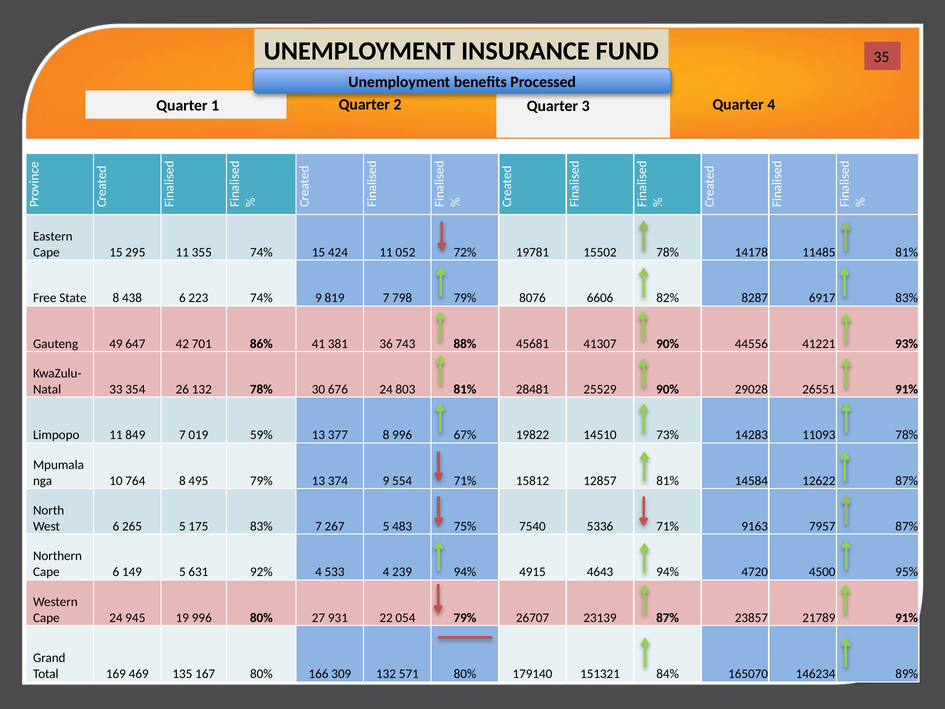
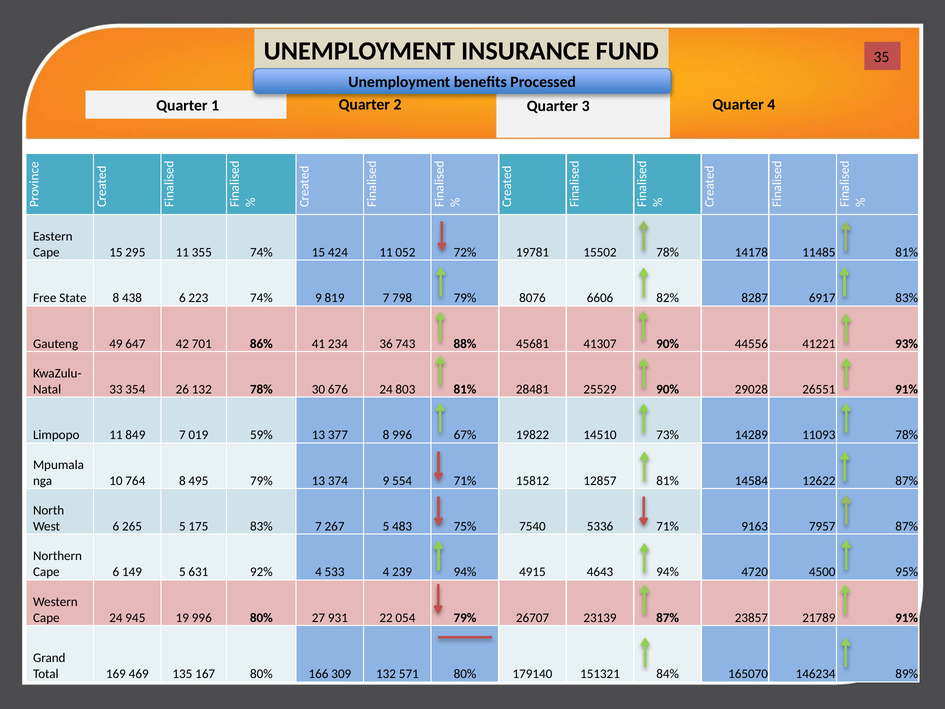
381: 381 -> 234
14283: 14283 -> 14289
